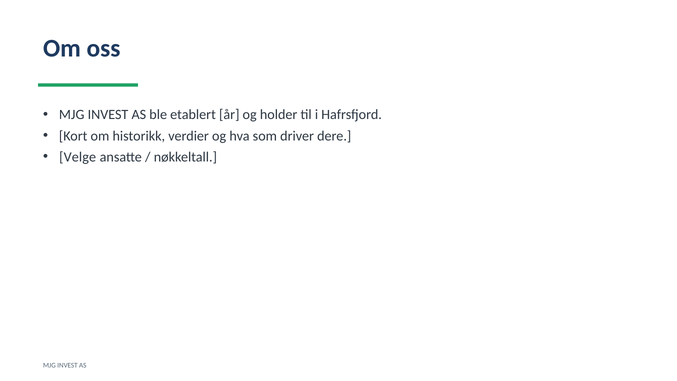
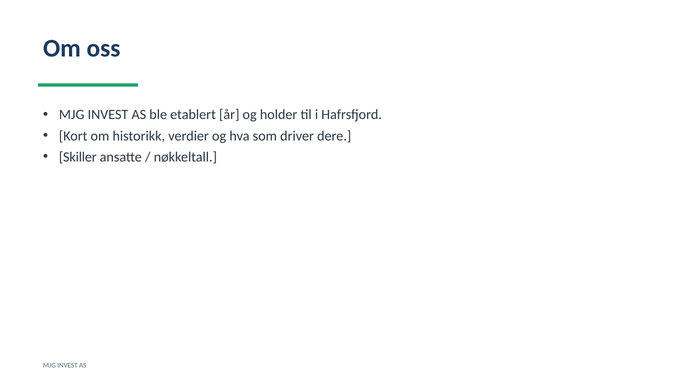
Velge: Velge -> Skiller
